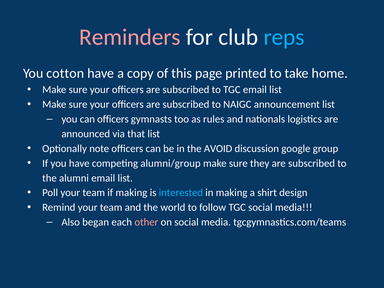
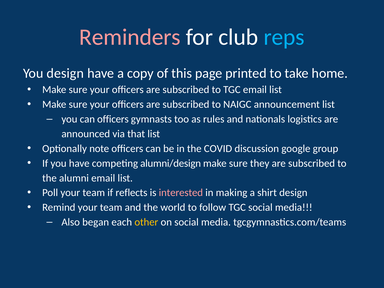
You cotton: cotton -> design
AVOID: AVOID -> COVID
alumni/group: alumni/group -> alumni/design
if making: making -> reflects
interested colour: light blue -> pink
other colour: pink -> yellow
